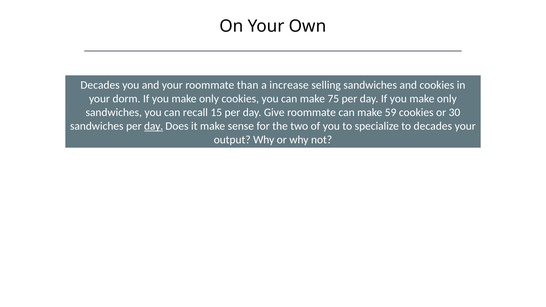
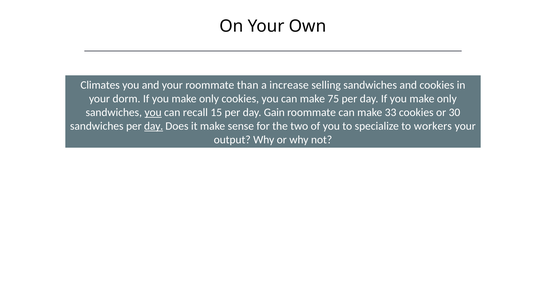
Decades at (100, 85): Decades -> Climates
you at (153, 112) underline: none -> present
Give: Give -> Gain
59: 59 -> 33
to decades: decades -> workers
